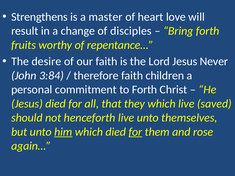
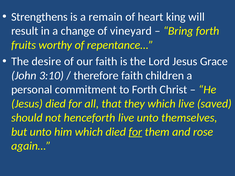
master: master -> remain
love: love -> king
disciples: disciples -> vineyard
Never: Never -> Grace
3:84: 3:84 -> 3:10
him underline: present -> none
